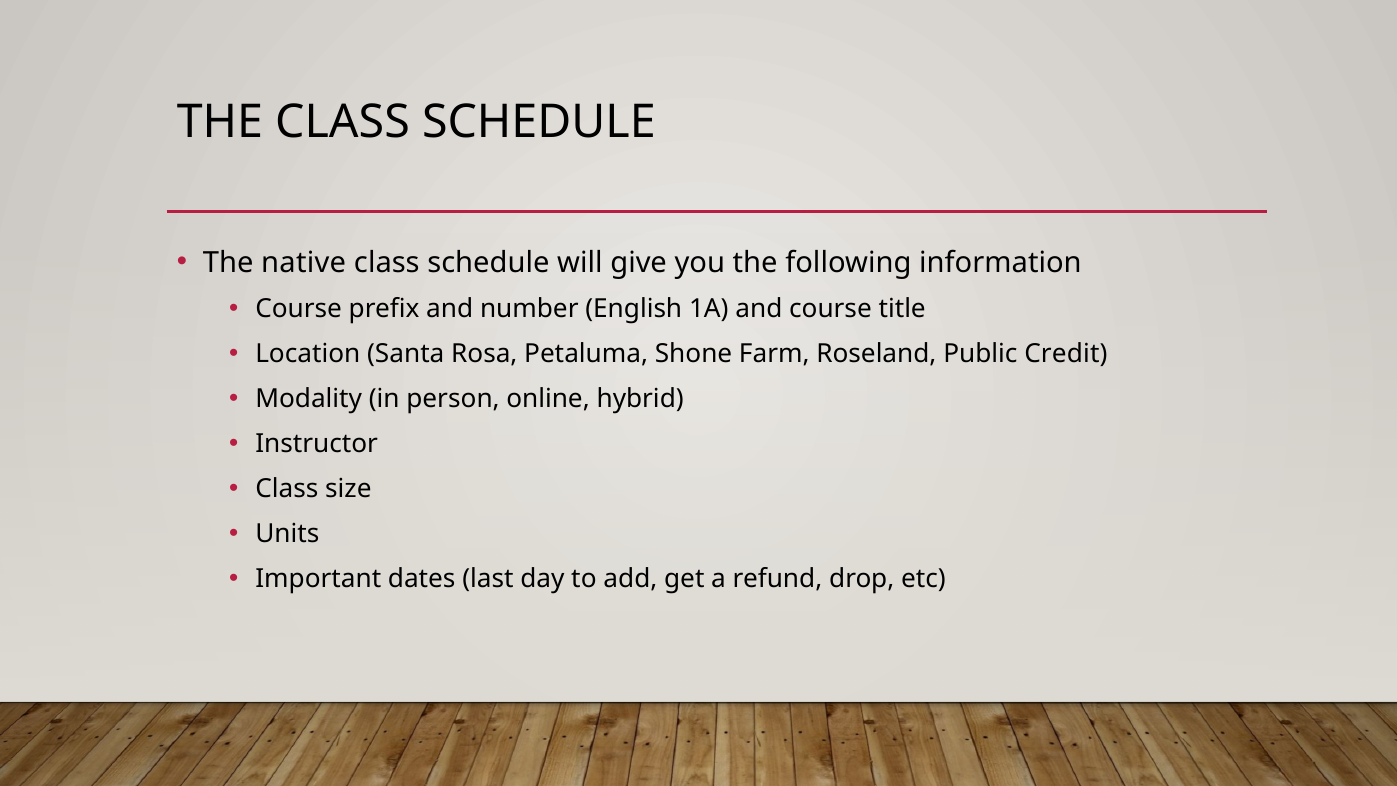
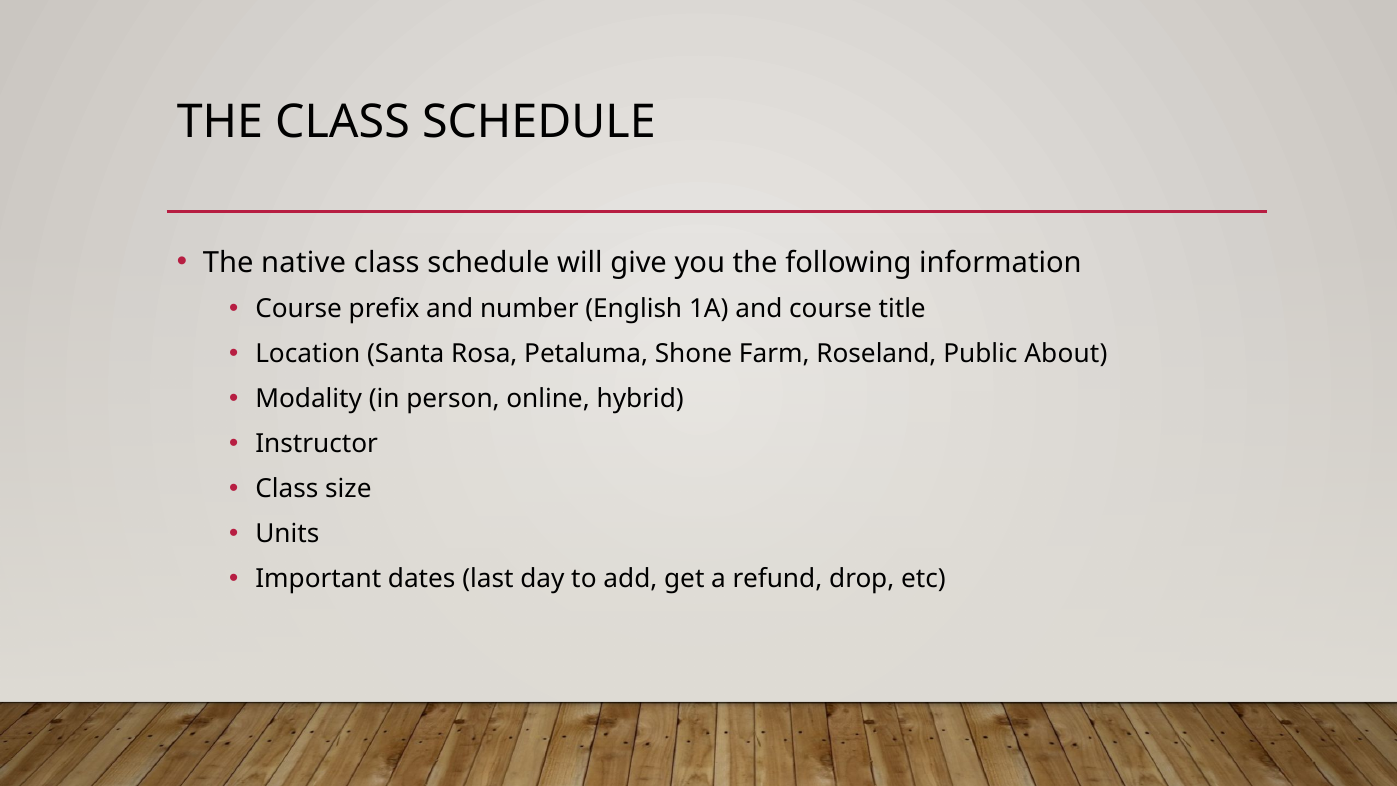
Credit: Credit -> About
